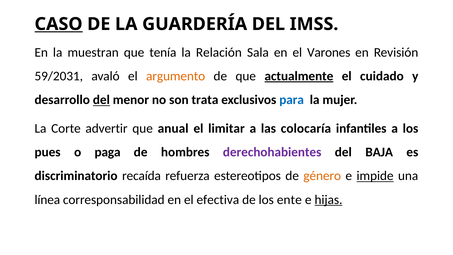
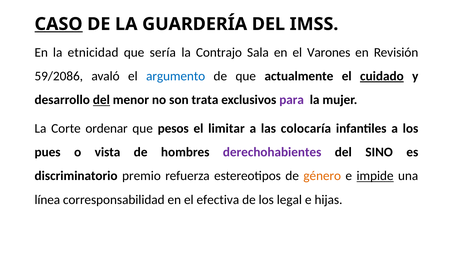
muestran: muestran -> etnicidad
tenía: tenía -> sería
Relación: Relación -> Contrajo
59/2031: 59/2031 -> 59/2086
argumento colour: orange -> blue
actualmente underline: present -> none
cuidado underline: none -> present
para colour: blue -> purple
advertir: advertir -> ordenar
anual: anual -> pesos
paga: paga -> vista
BAJA: BAJA -> SINO
recaída: recaída -> premio
ente: ente -> legal
hijas underline: present -> none
